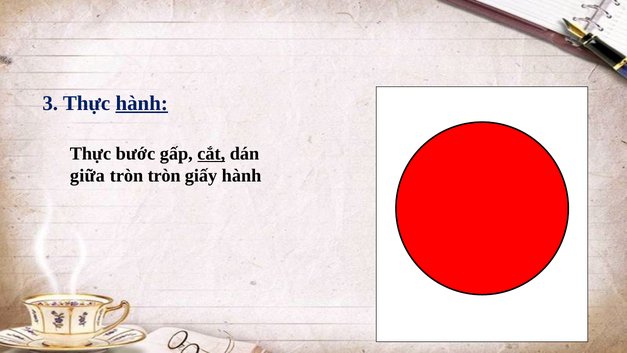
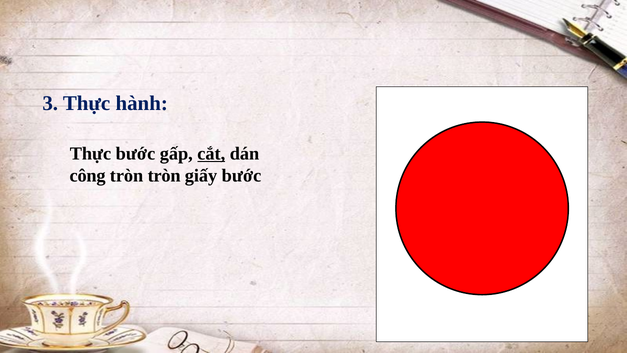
hành at (142, 103) underline: present -> none
giữa: giữa -> công
giấy hành: hành -> bước
